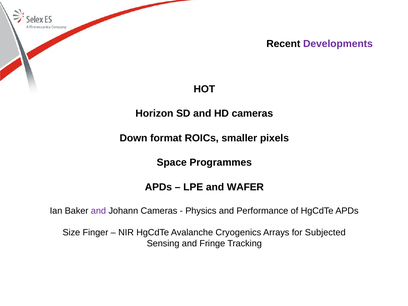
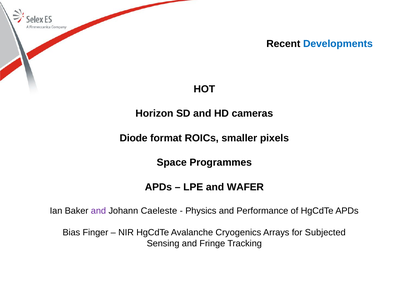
Developments colour: purple -> blue
Down: Down -> Diode
Johann Cameras: Cameras -> Caeleste
Size: Size -> Bias
